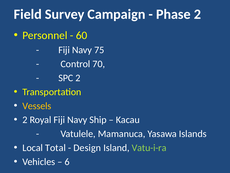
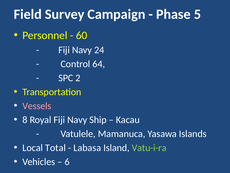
Phase 2: 2 -> 5
75: 75 -> 24
70: 70 -> 64
Vessels colour: yellow -> pink
2 at (25, 120): 2 -> 8
Design: Design -> Labasa
